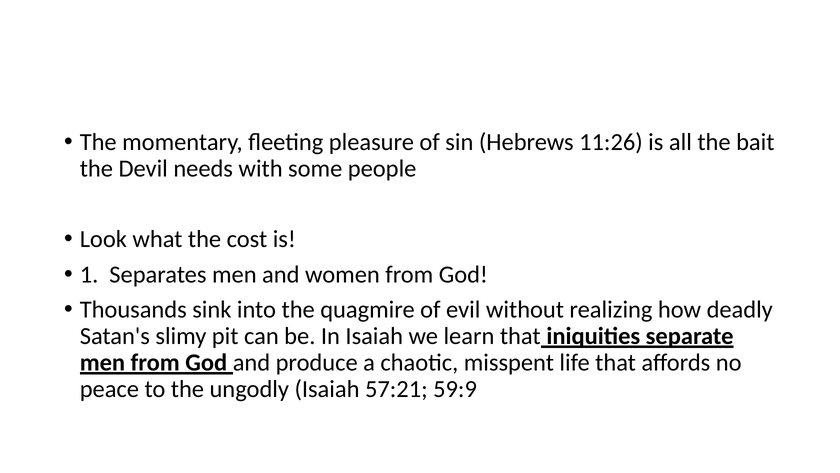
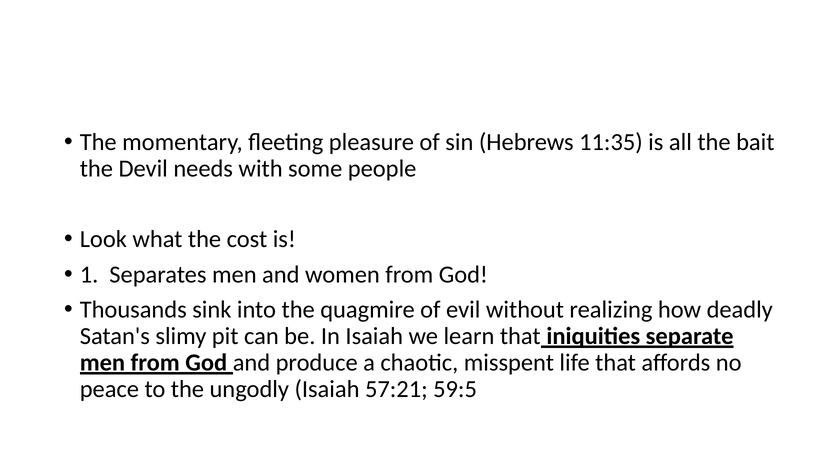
11:26: 11:26 -> 11:35
59:9: 59:9 -> 59:5
